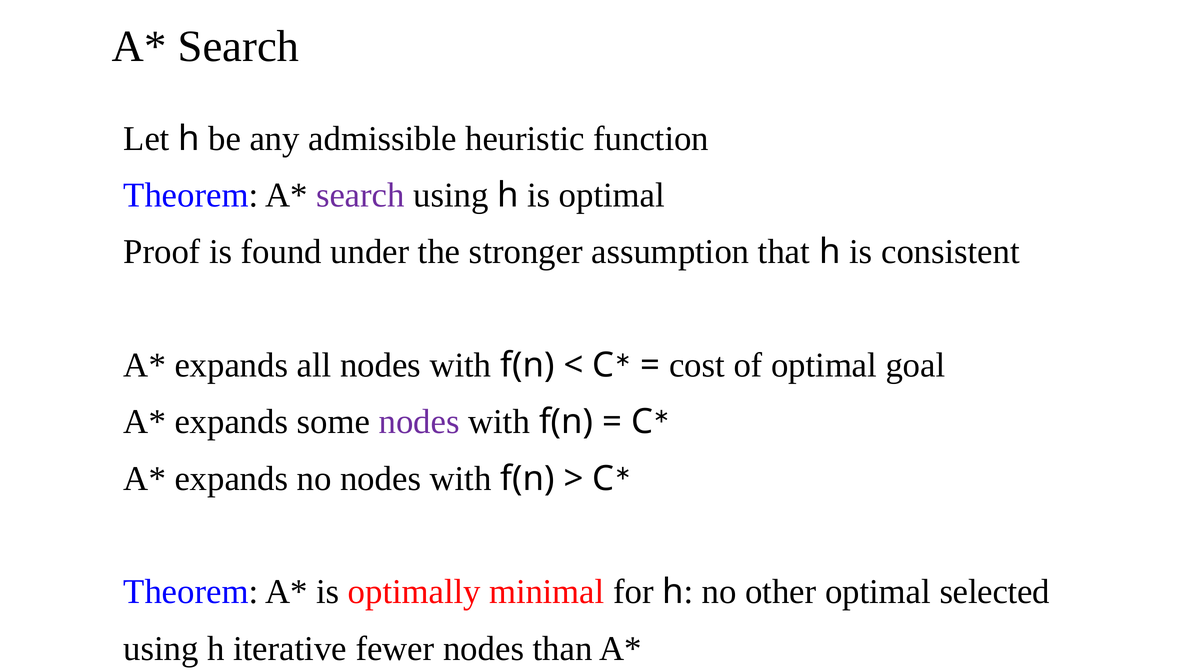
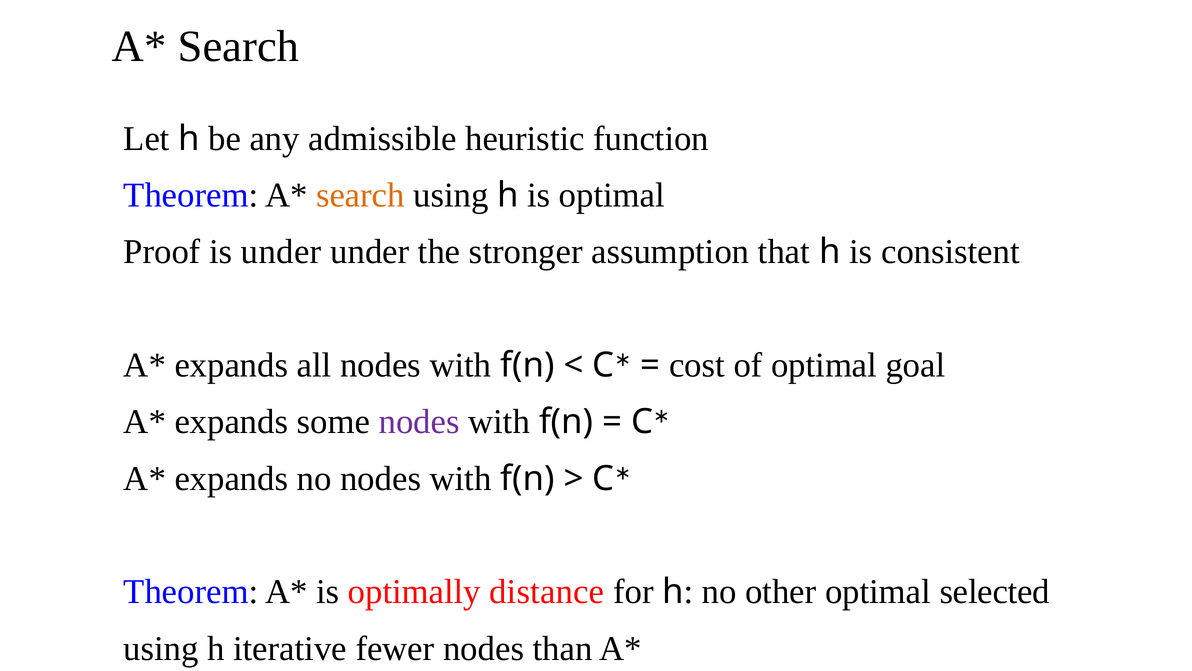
search at (360, 195) colour: purple -> orange
is found: found -> under
minimal: minimal -> distance
